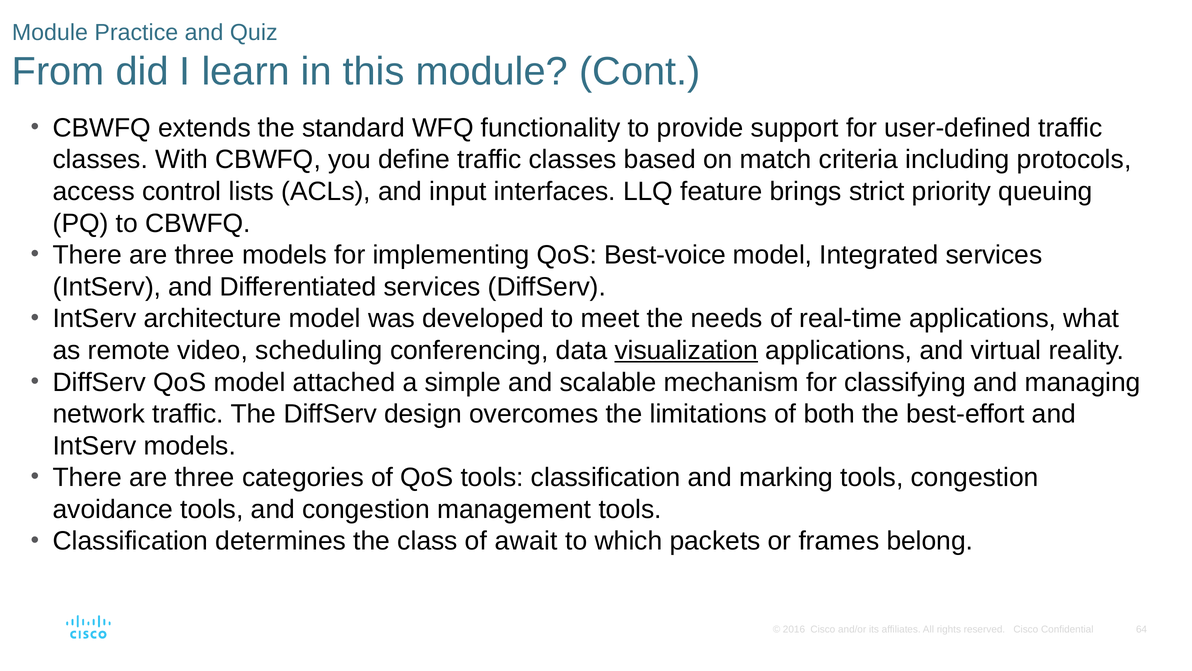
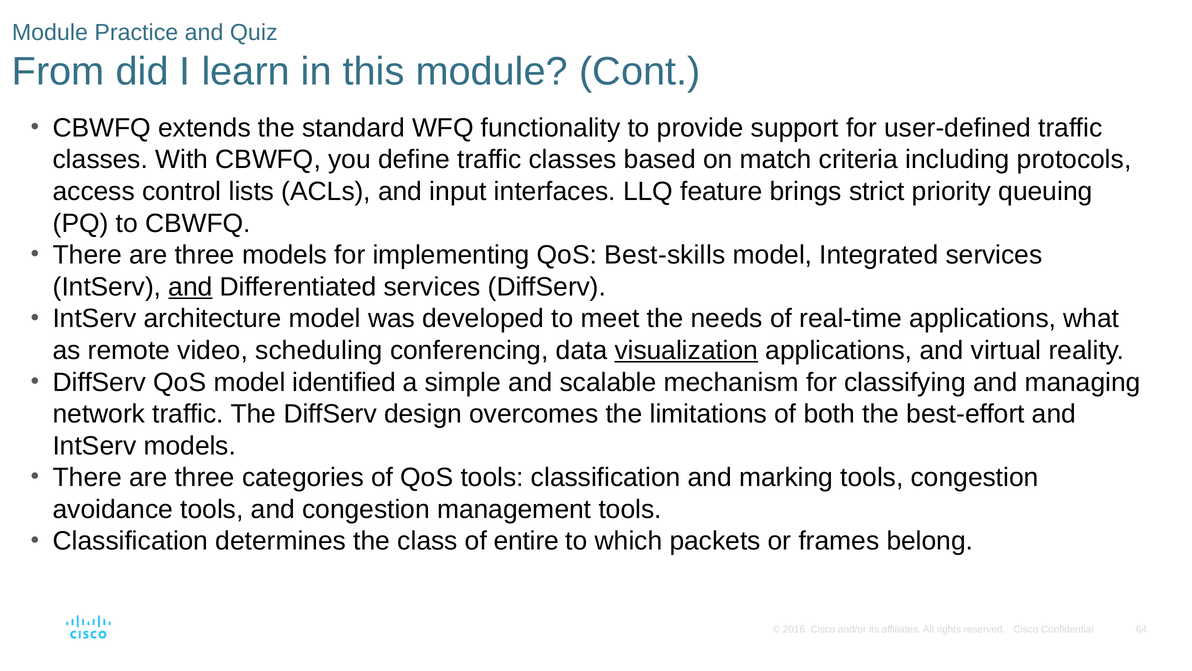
Best-voice: Best-voice -> Best-skills
and at (191, 287) underline: none -> present
attached: attached -> identified
await: await -> entire
